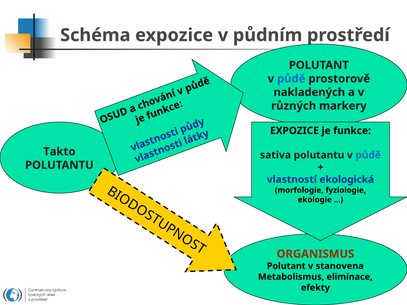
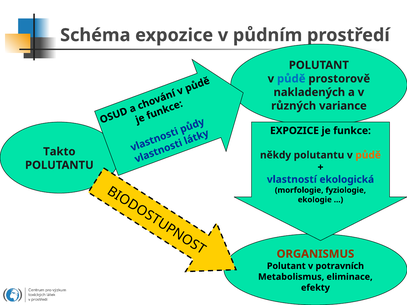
markery: markery -> variance
sativa: sativa -> někdy
půdě at (368, 155) colour: blue -> orange
stanovena: stanovena -> potravních
